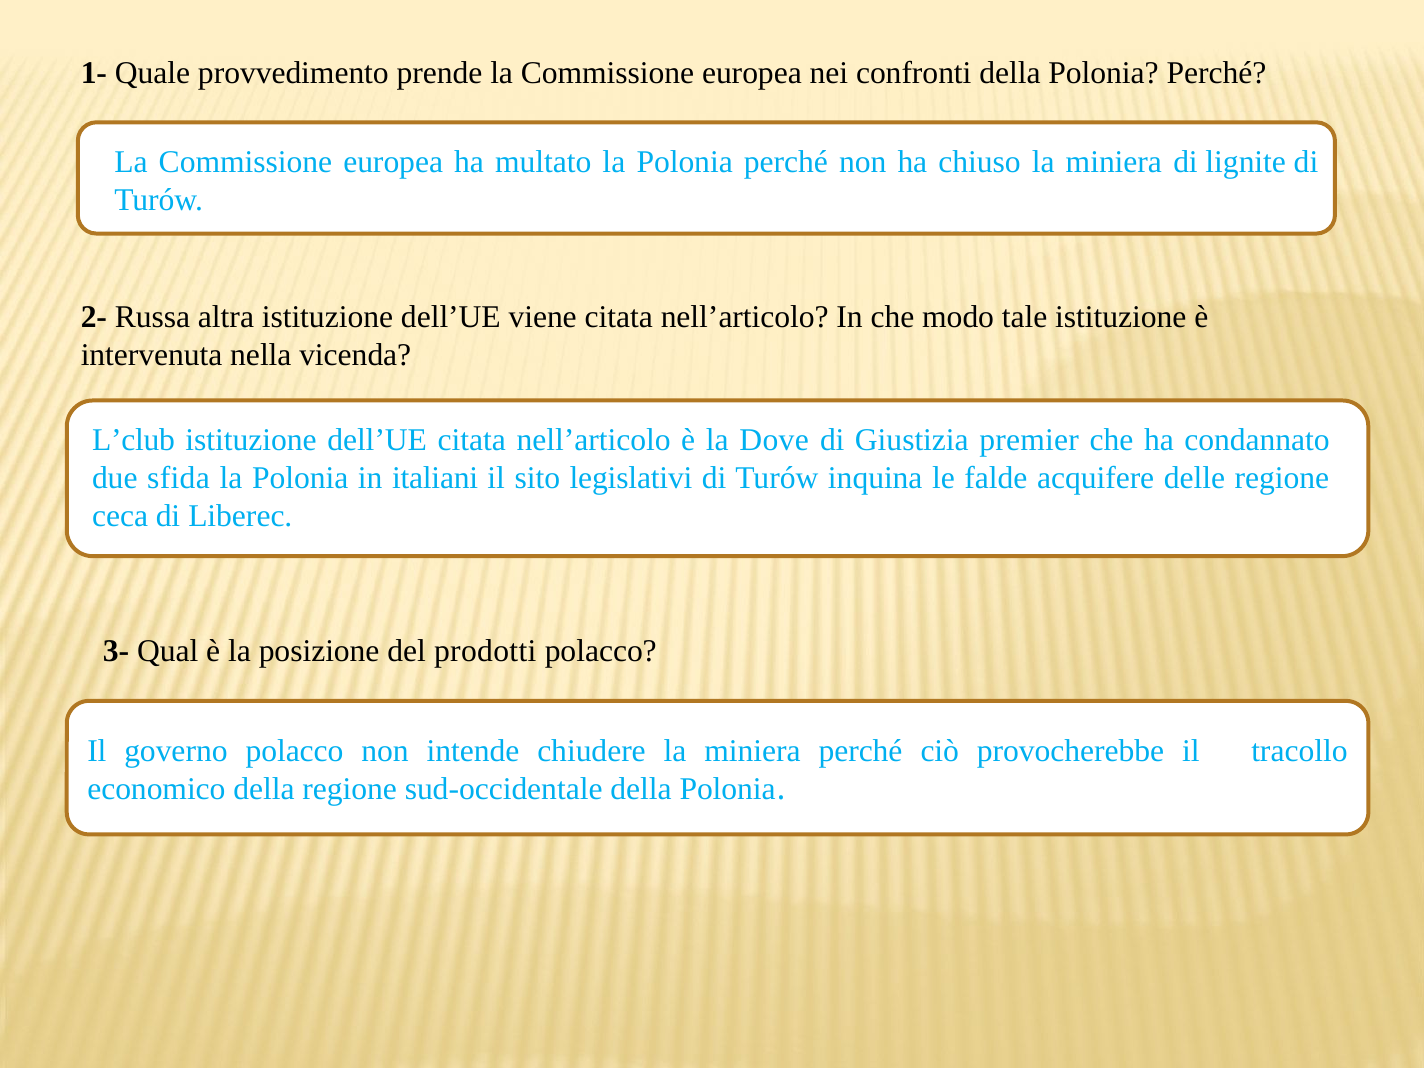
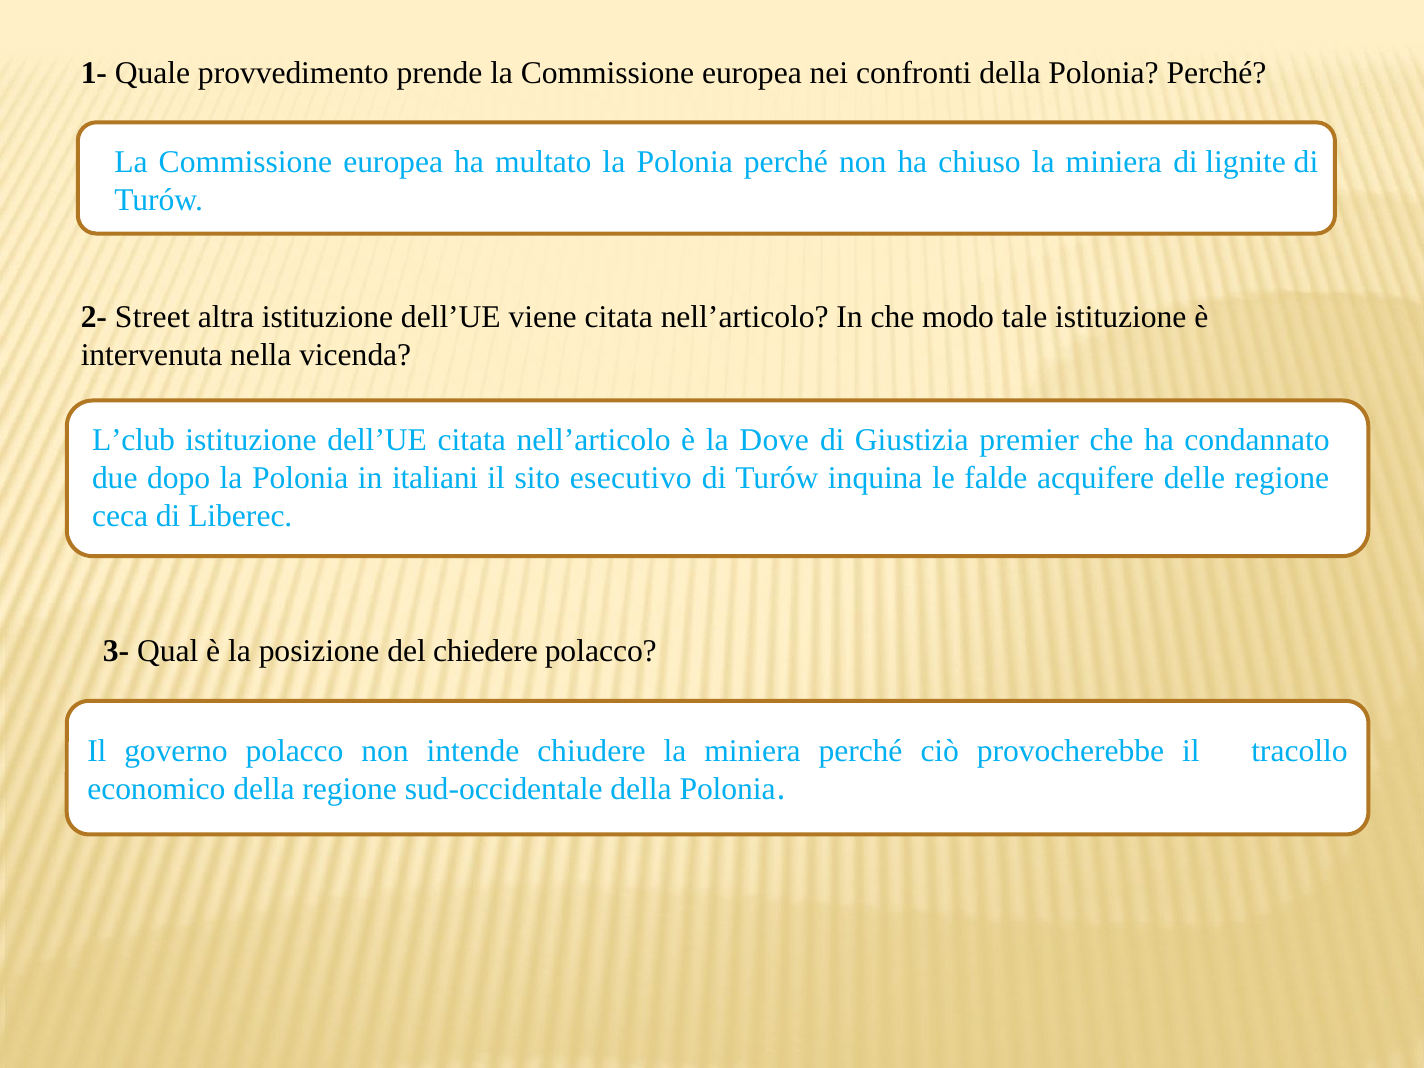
Russa: Russa -> Street
sfida: sfida -> dopo
legislativi: legislativi -> esecutivo
prodotti: prodotti -> chiedere
